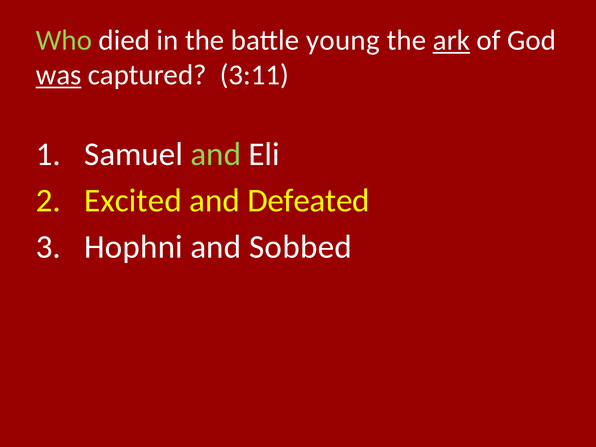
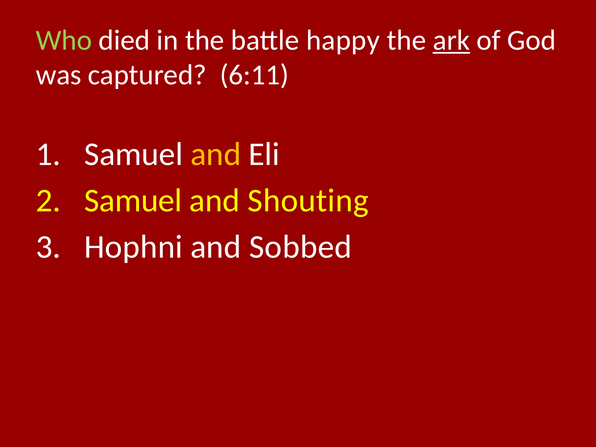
young: young -> happy
was underline: present -> none
3:11: 3:11 -> 6:11
and at (216, 154) colour: light green -> yellow
Excited at (133, 201): Excited -> Samuel
Defeated: Defeated -> Shouting
